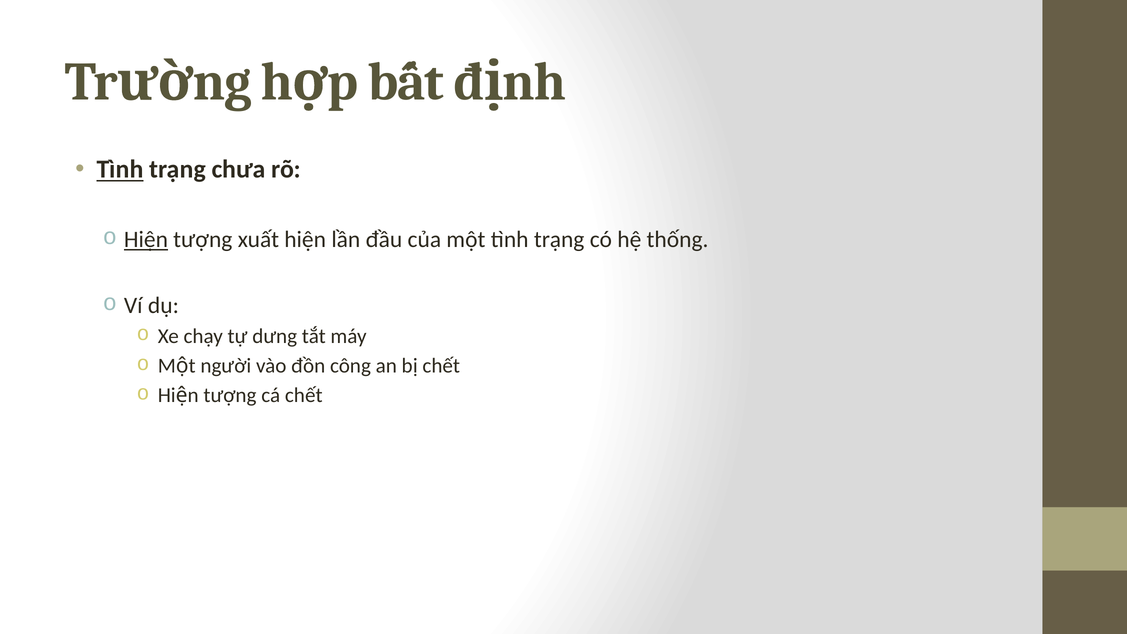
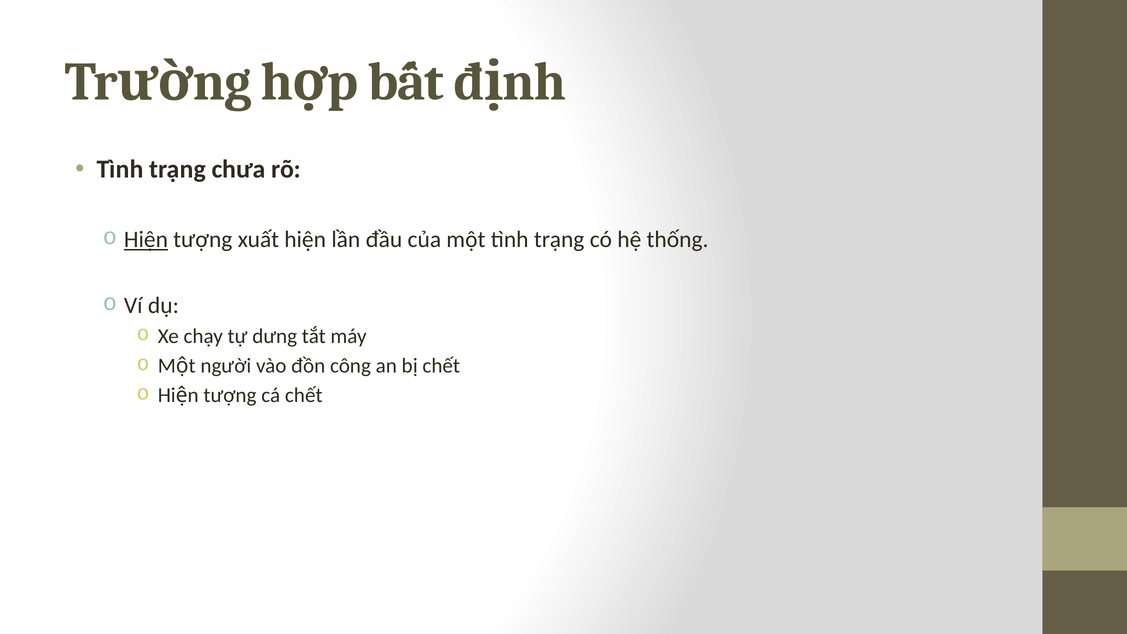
Tình at (120, 169) underline: present -> none
